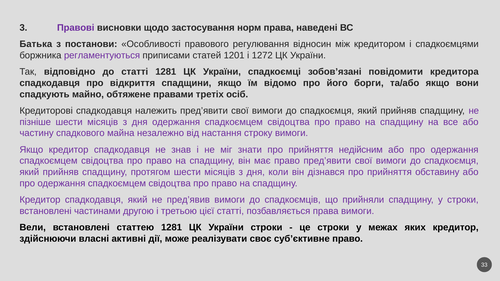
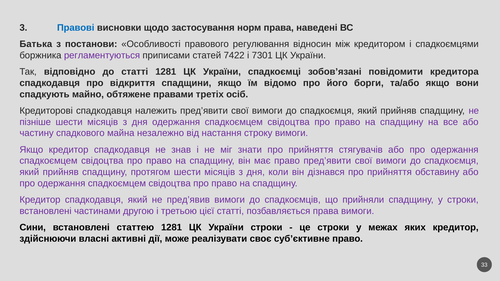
Правові colour: purple -> blue
1201: 1201 -> 7422
1272: 1272 -> 7301
недійсним: недійсним -> стягувачів
Вели: Вели -> Сини
